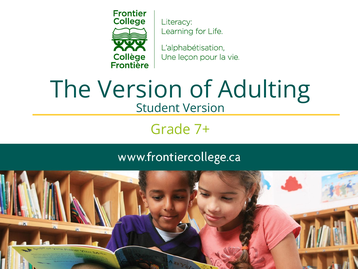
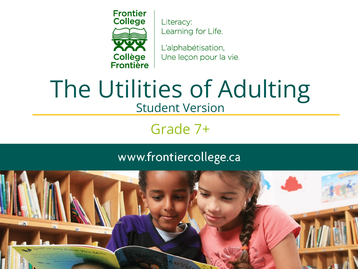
The Version: Version -> Utilities
